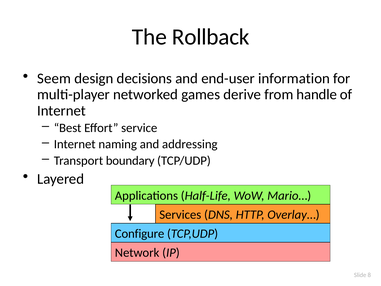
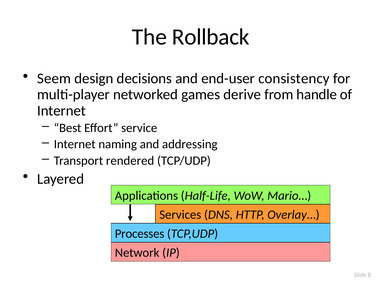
information: information -> consistency
boundary: boundary -> rendered
Configure: Configure -> Processes
